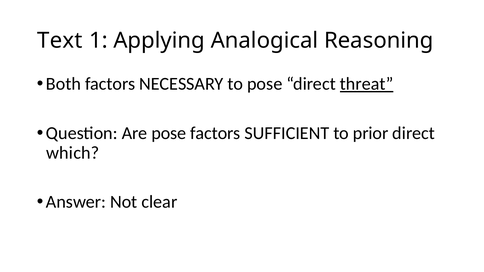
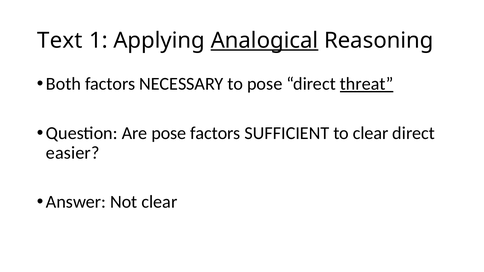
Analogical underline: none -> present
to prior: prior -> clear
which: which -> easier
